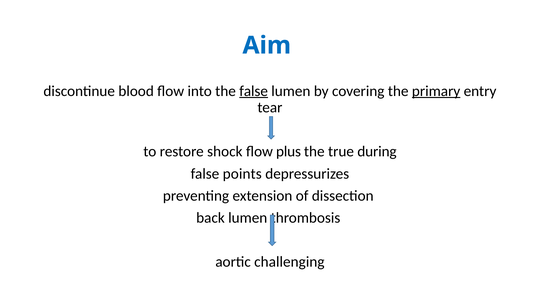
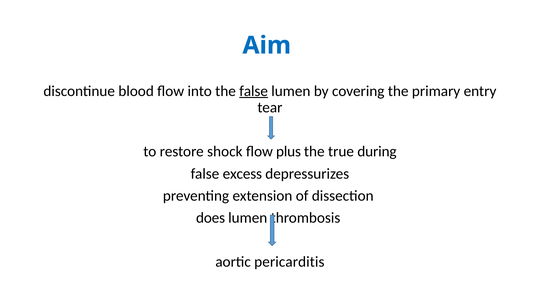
primary underline: present -> none
points: points -> excess
back: back -> does
challenging: challenging -> pericarditis
